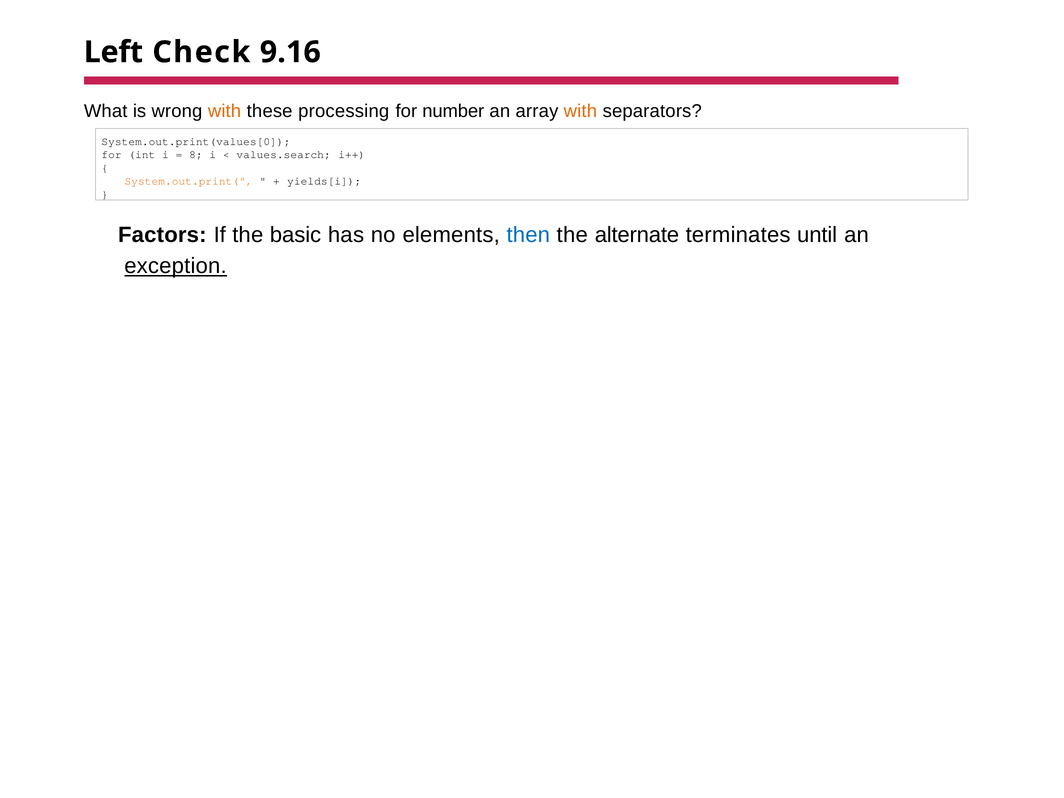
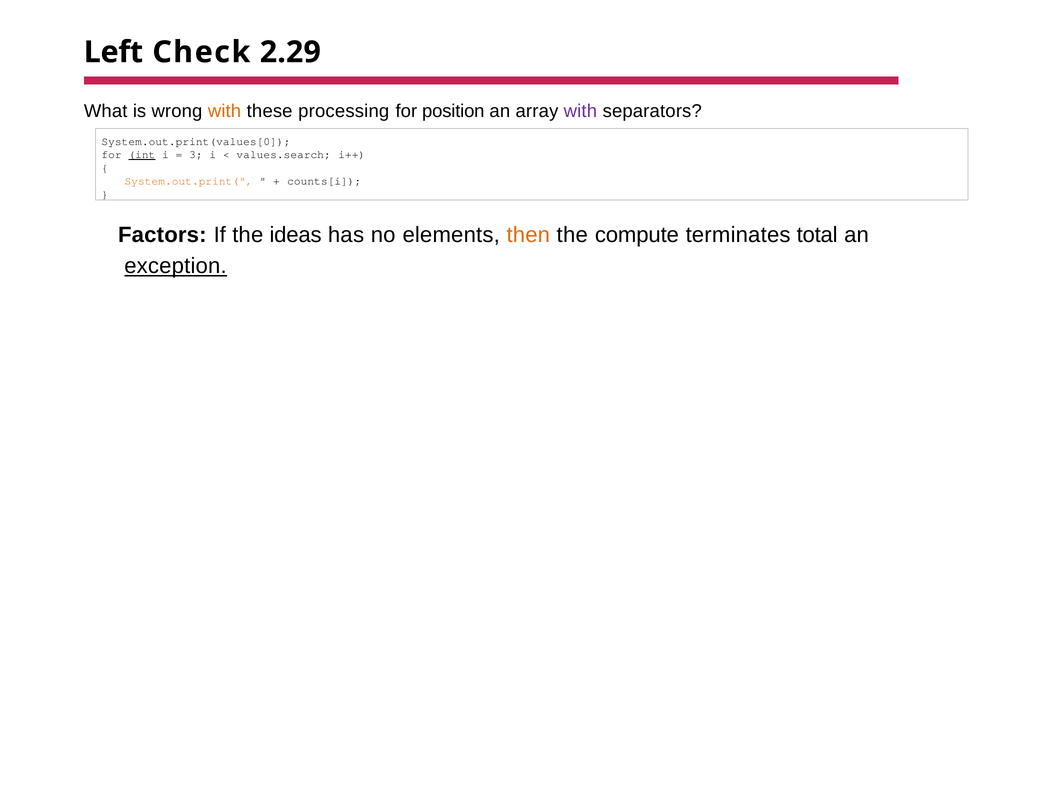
9.16: 9.16 -> 2.29
number: number -> position
with at (580, 111) colour: orange -> purple
int underline: none -> present
8: 8 -> 3
yields[i: yields[i -> counts[i
basic: basic -> ideas
then colour: blue -> orange
alternate: alternate -> compute
until: until -> total
